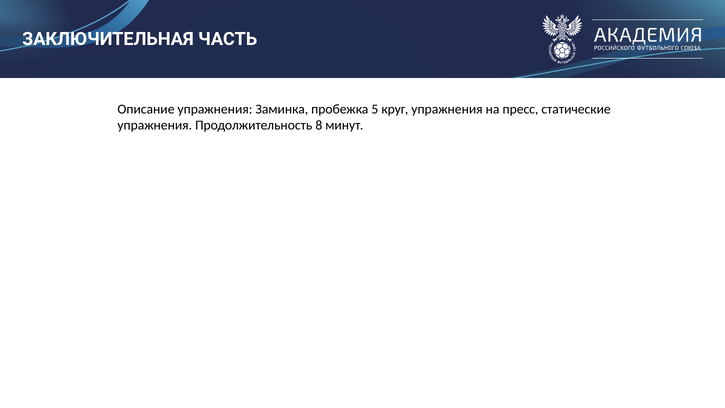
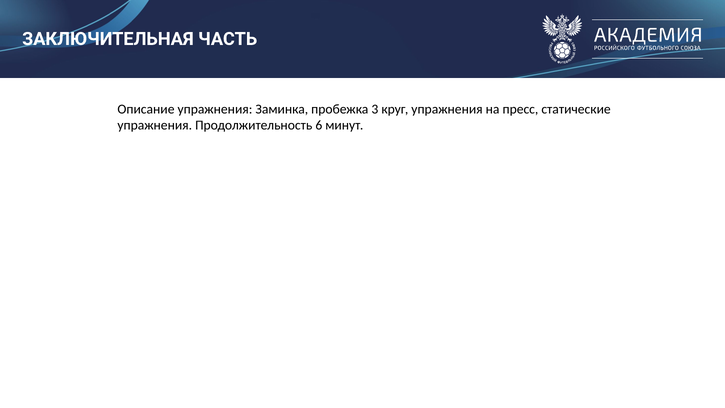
5: 5 -> 3
8: 8 -> 6
